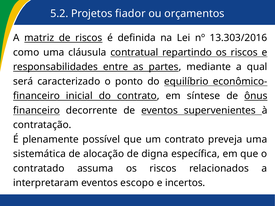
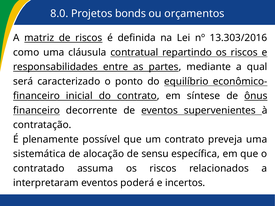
5.2: 5.2 -> 8.0
fiador: fiador -> bonds
digna: digna -> sensu
escopo: escopo -> poderá
